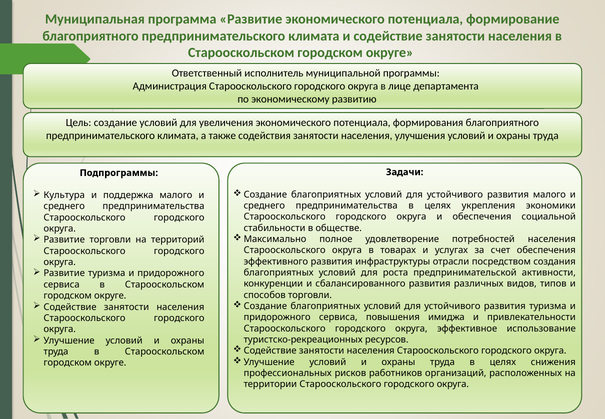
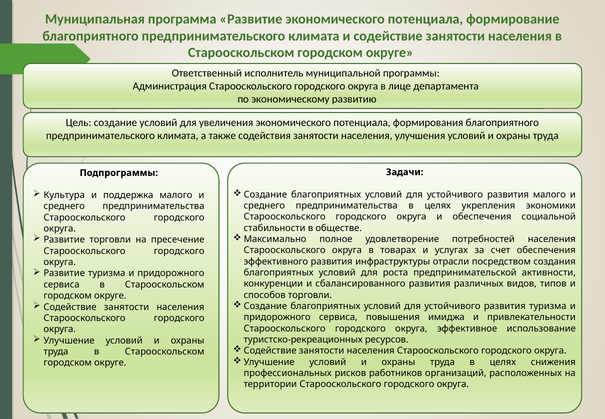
территорий: территорий -> пресечение
